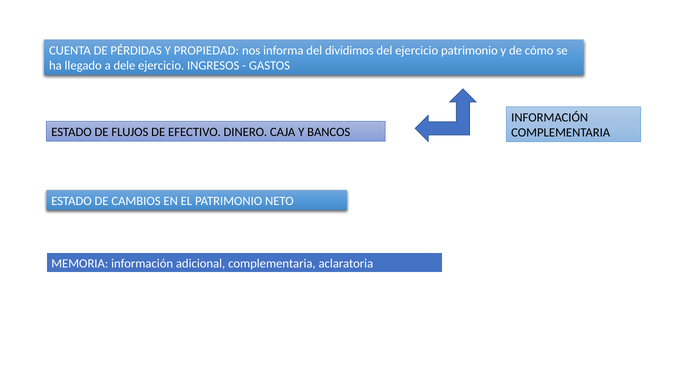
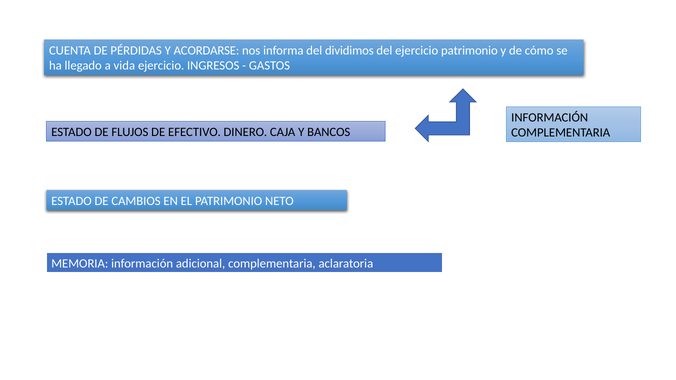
PROPIEDAD: PROPIEDAD -> ACORDARSE
dele: dele -> vida
